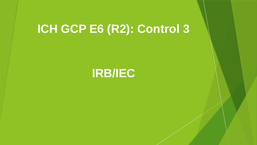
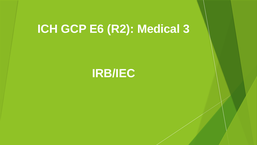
Control: Control -> Medical
